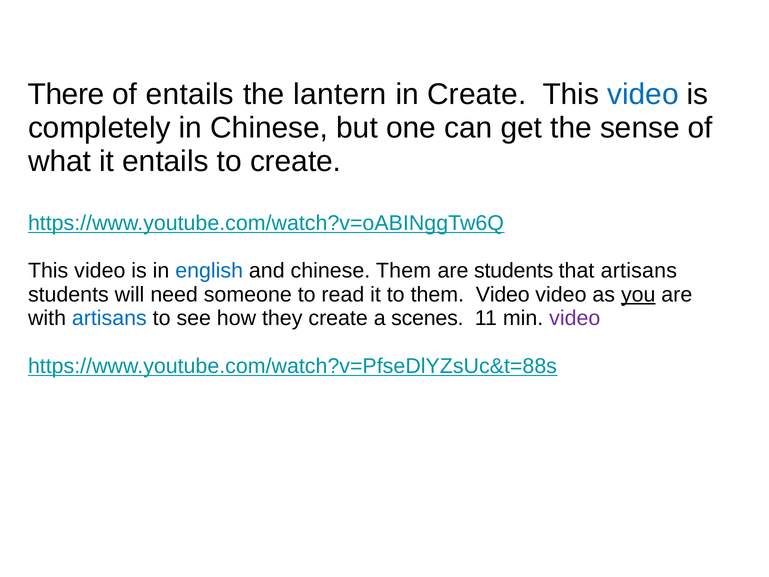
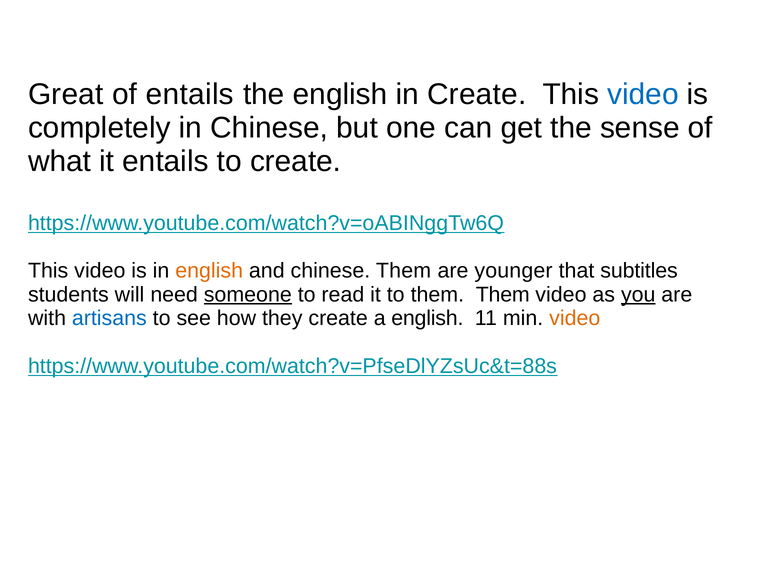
There: There -> Great
the lantern: lantern -> english
english at (209, 271) colour: blue -> orange
are students: students -> younger
that artisans: artisans -> subtitles
someone underline: none -> present
them Video: Video -> Them
a scenes: scenes -> english
video at (575, 318) colour: purple -> orange
